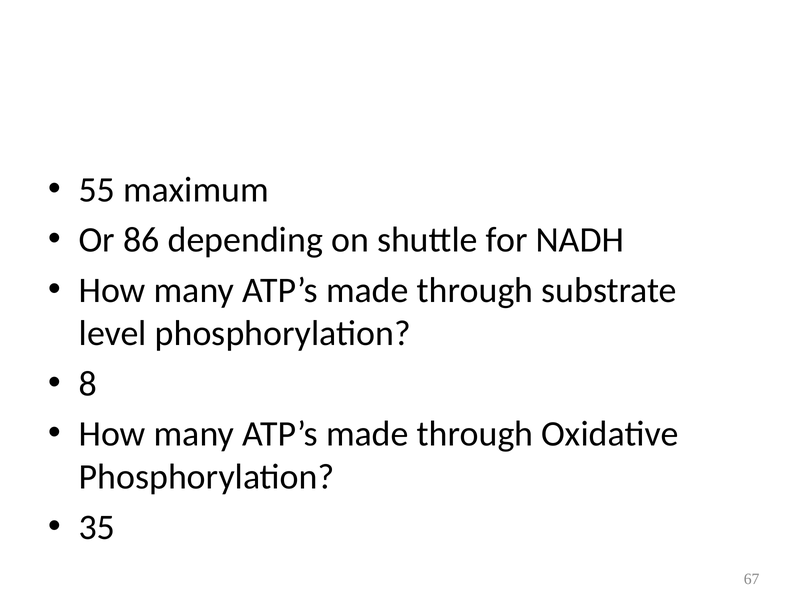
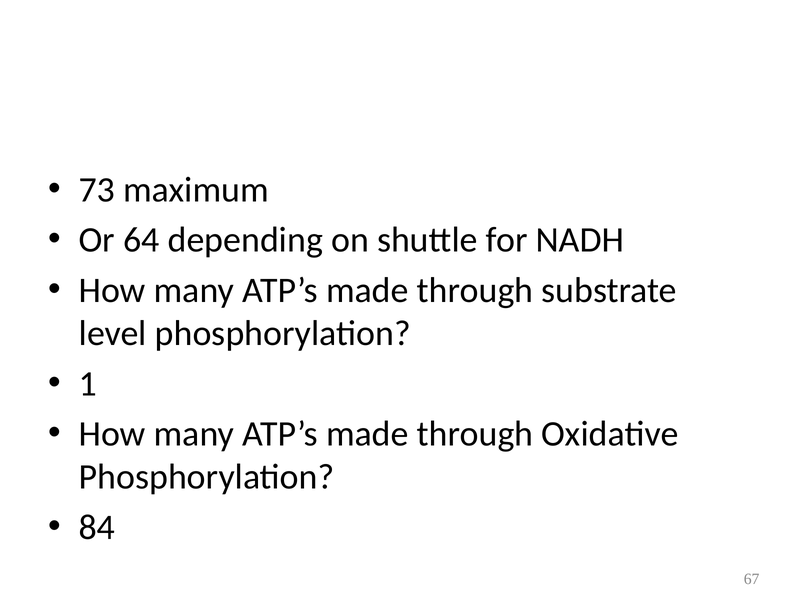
55: 55 -> 73
86: 86 -> 64
8: 8 -> 1
35: 35 -> 84
